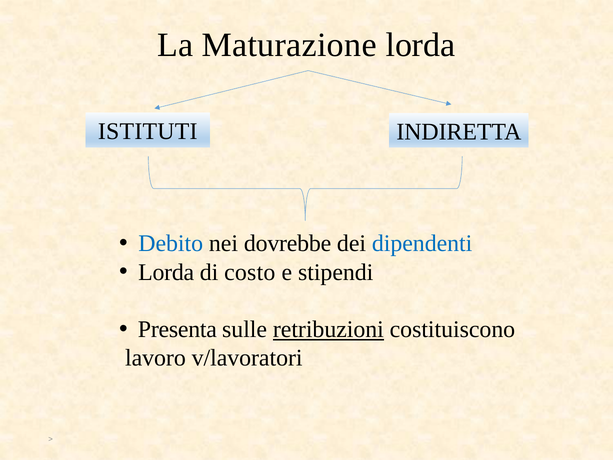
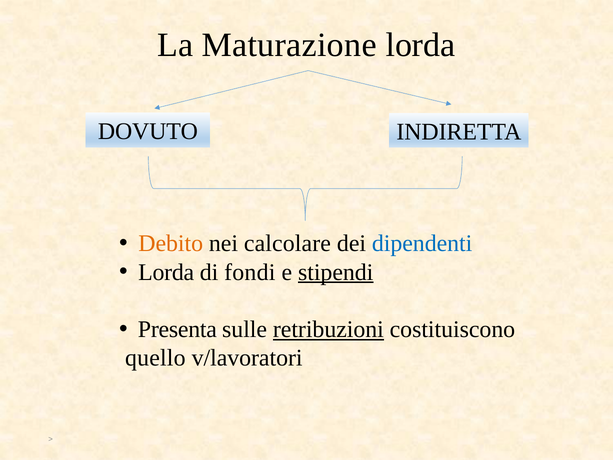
ISTITUTI: ISTITUTI -> DOVUTO
Debito colour: blue -> orange
dovrebbe: dovrebbe -> calcolare
costo: costo -> fondi
stipendi underline: none -> present
lavoro: lavoro -> quello
